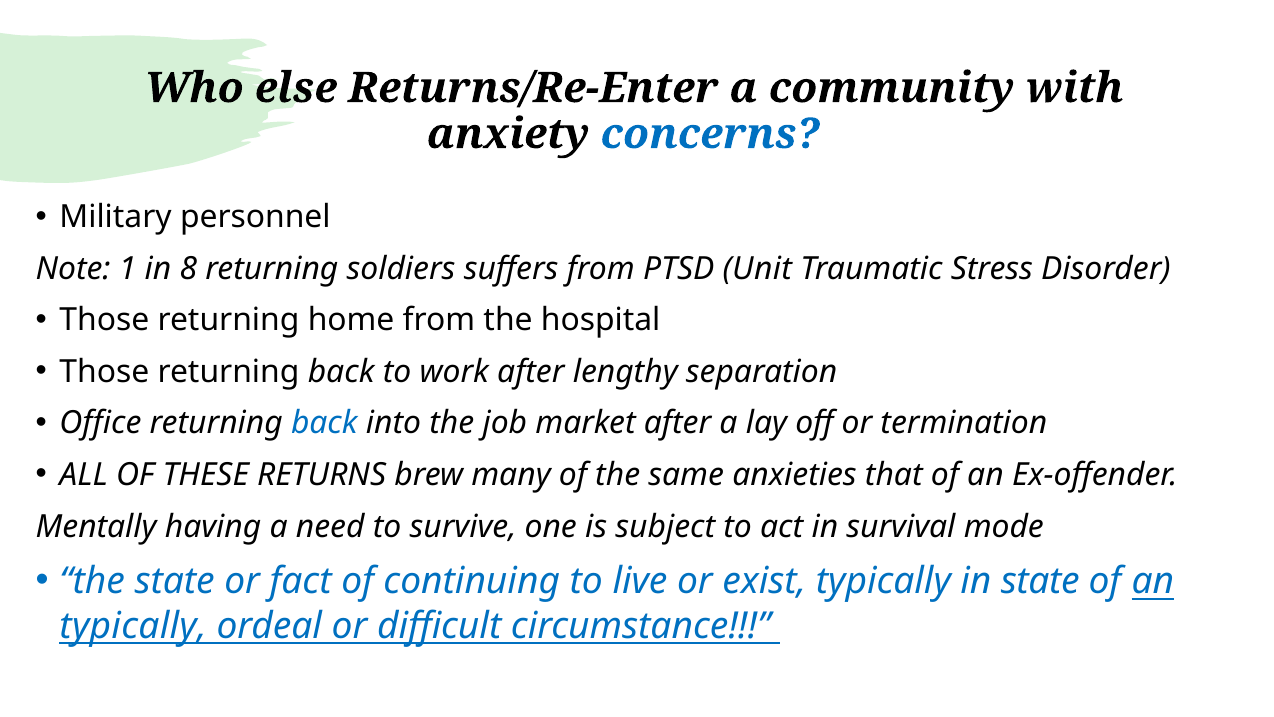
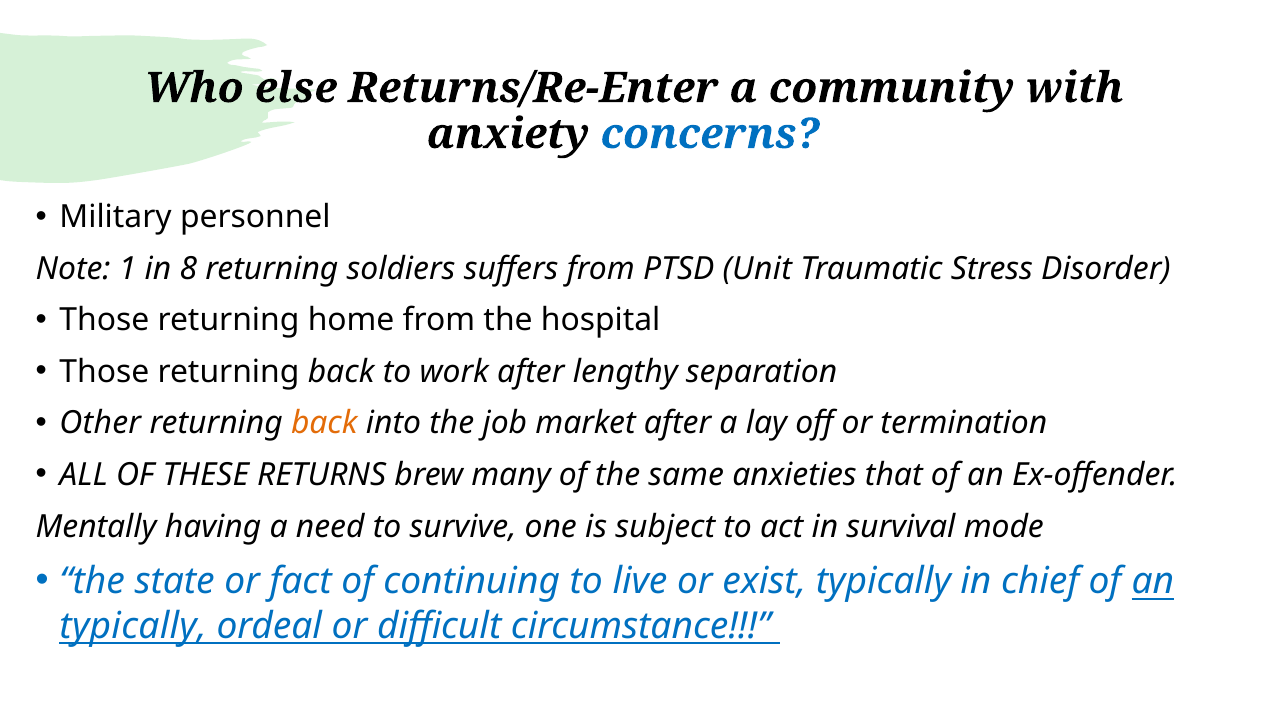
Office: Office -> Other
back at (324, 423) colour: blue -> orange
in state: state -> chief
